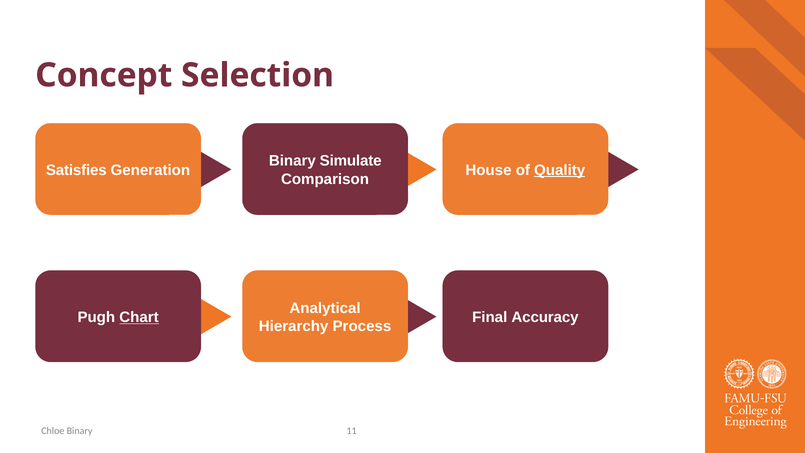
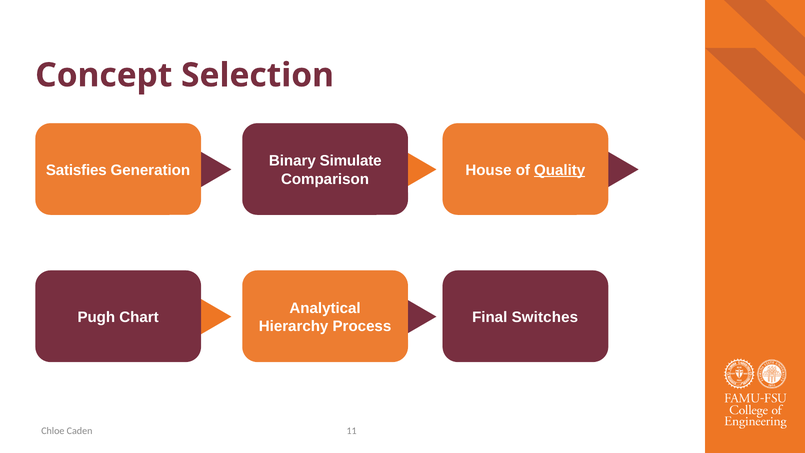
Chart underline: present -> none
Accuracy: Accuracy -> Switches
Chloe Binary: Binary -> Caden
